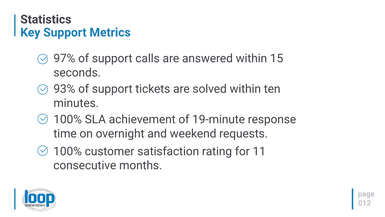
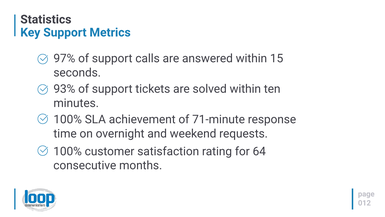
19-minute: 19-minute -> 71-minute
11: 11 -> 64
